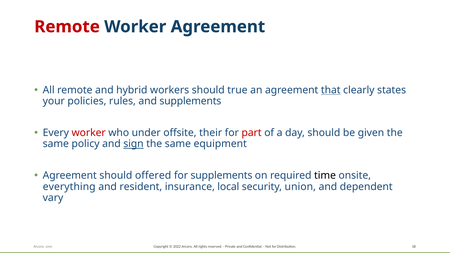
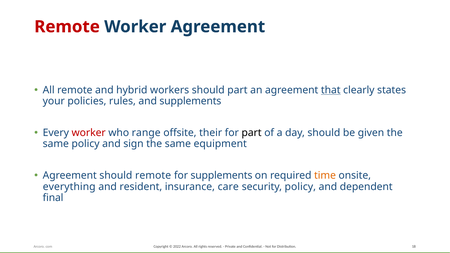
should true: true -> part
under: under -> range
part at (252, 133) colour: red -> black
sign underline: present -> none
should offered: offered -> remote
time colour: black -> orange
local: local -> care
security union: union -> policy
vary: vary -> final
